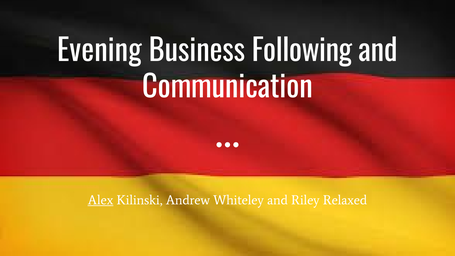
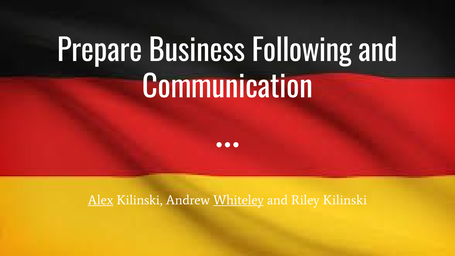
Evening: Evening -> Prepare
Whiteley underline: none -> present
Riley Relaxed: Relaxed -> Kilinski
